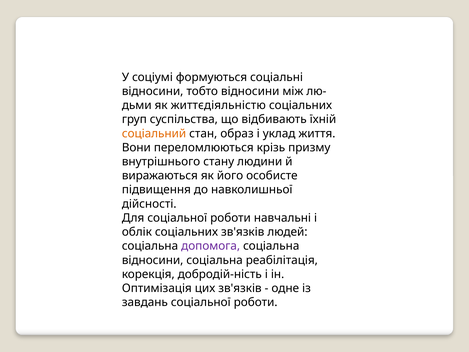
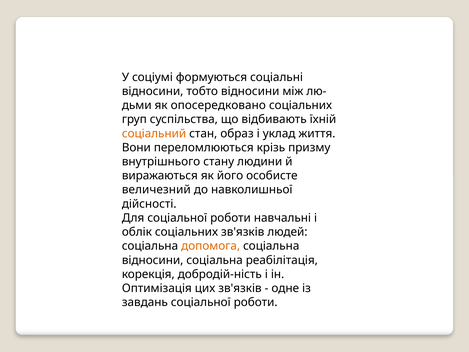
життєдіяльністю: життєдіяльністю -> опосередковано
підвищення: підвищення -> величезний
допомога colour: purple -> orange
